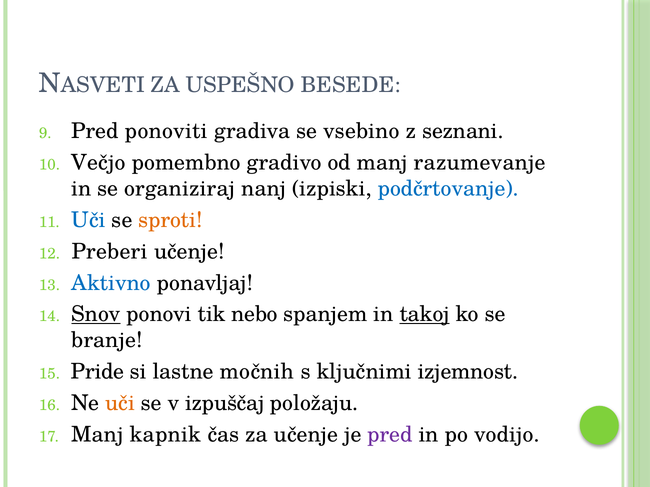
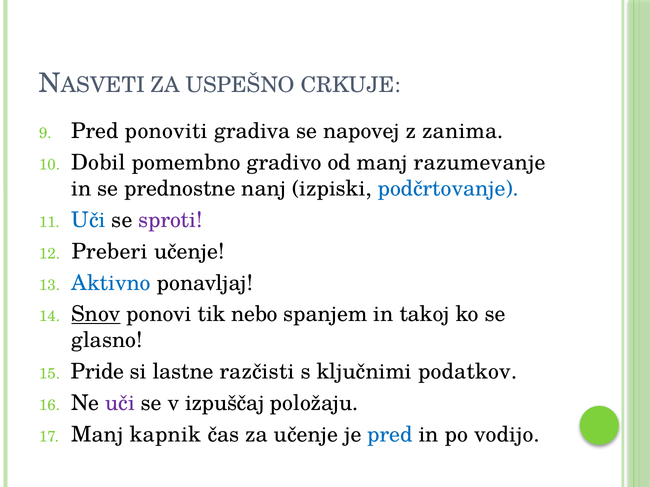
BESEDE: BESEDE -> CRKUJE
vsebino: vsebino -> napovej
seznani: seznani -> zanima
Večjo: Večjo -> Dobil
organiziraj: organiziraj -> prednostne
sproti colour: orange -> purple
takoj underline: present -> none
branje: branje -> glasno
močnih: močnih -> razčisti
izjemnost: izjemnost -> podatkov
uči at (120, 403) colour: orange -> purple
pred at (390, 435) colour: purple -> blue
